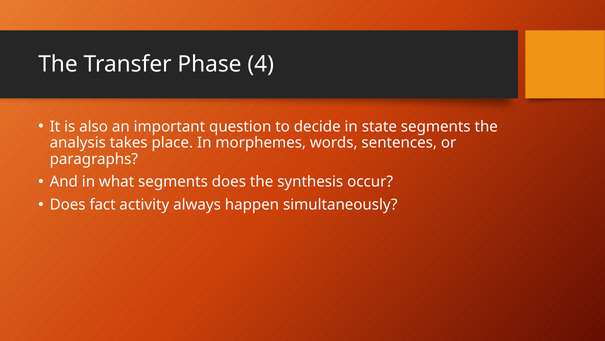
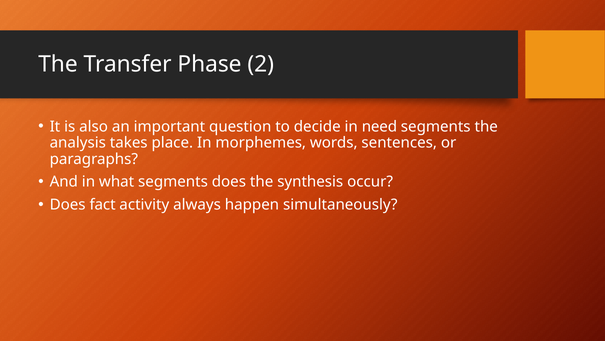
4: 4 -> 2
state: state -> need
